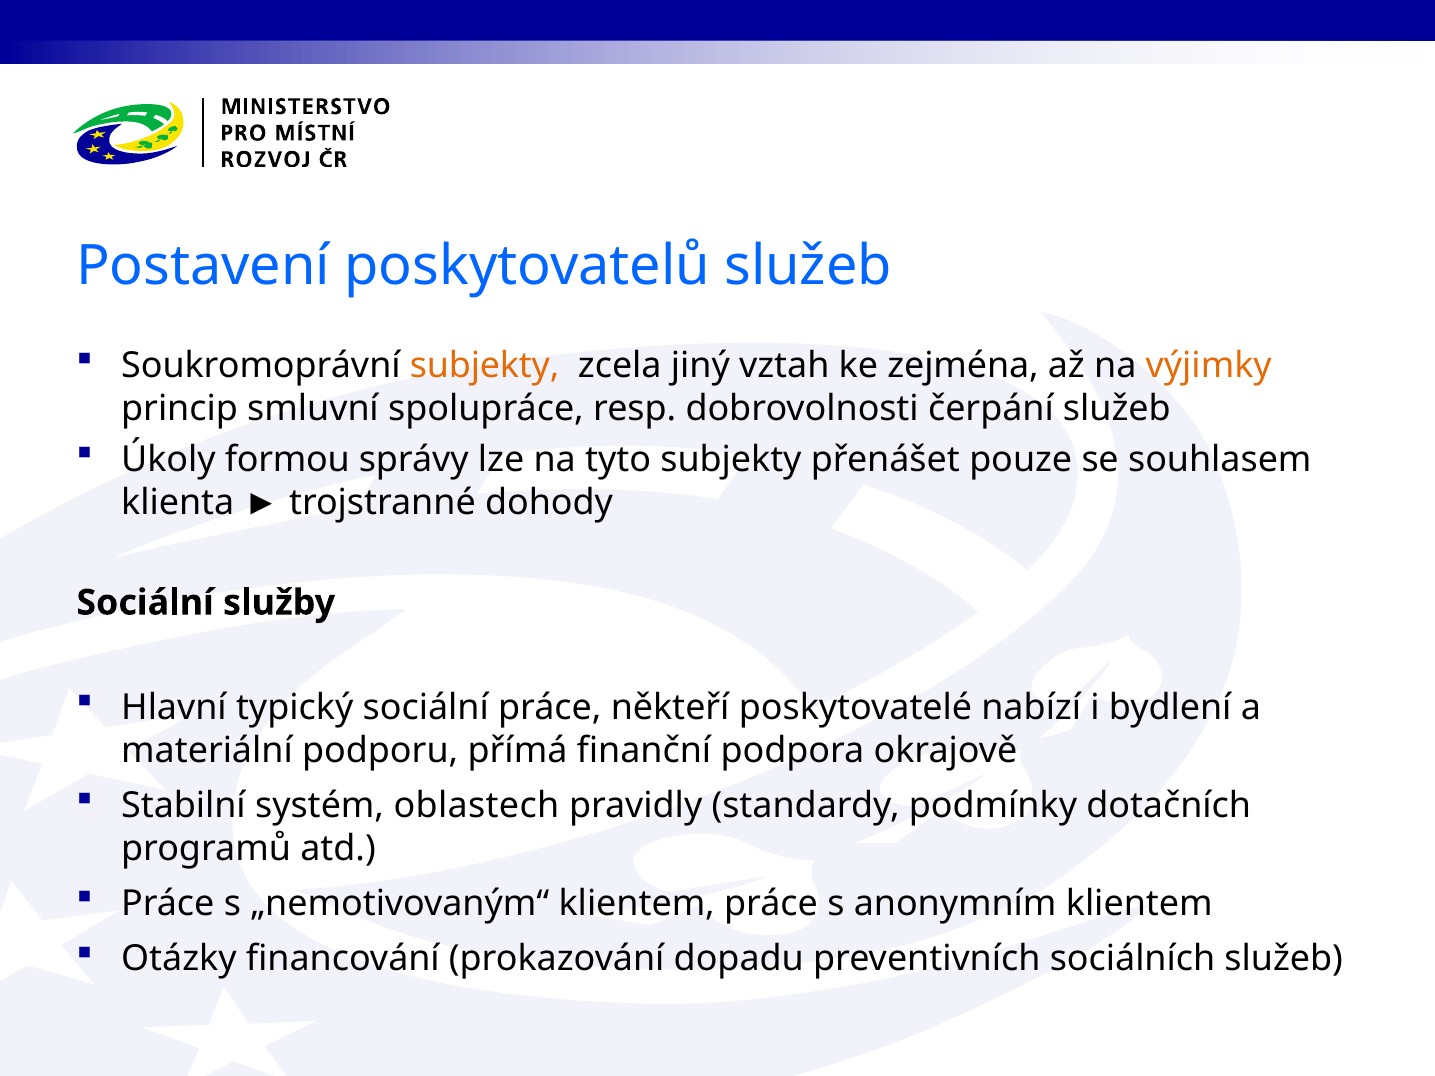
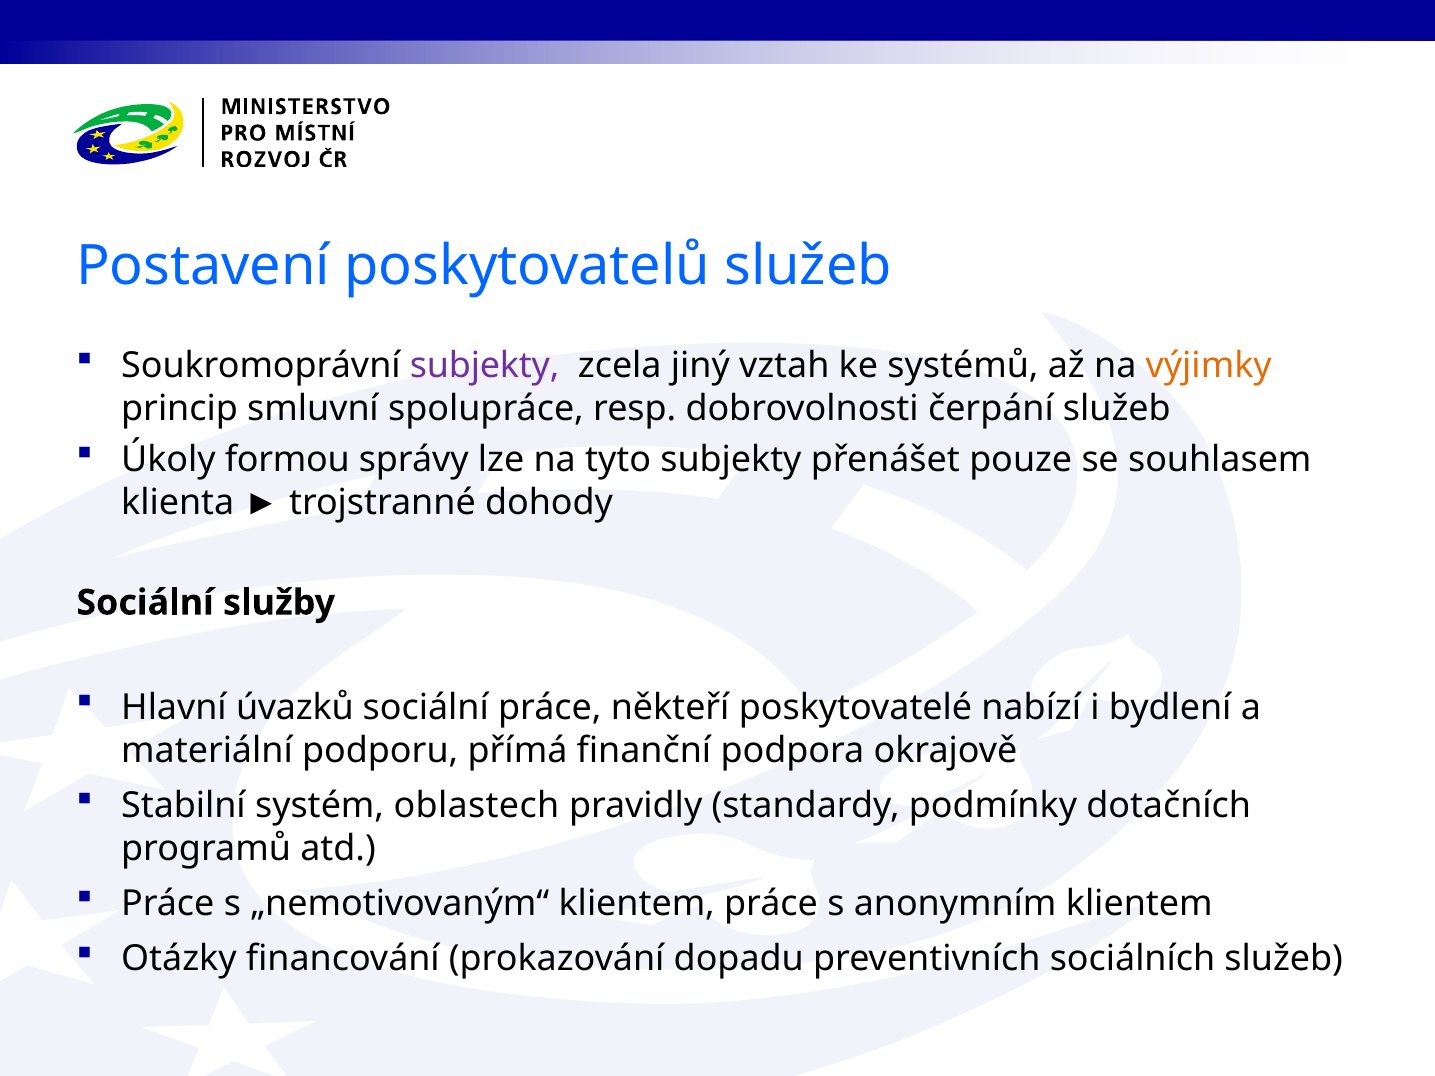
subjekty at (485, 366) colour: orange -> purple
zejména: zejména -> systémů
typický: typický -> úvazků
